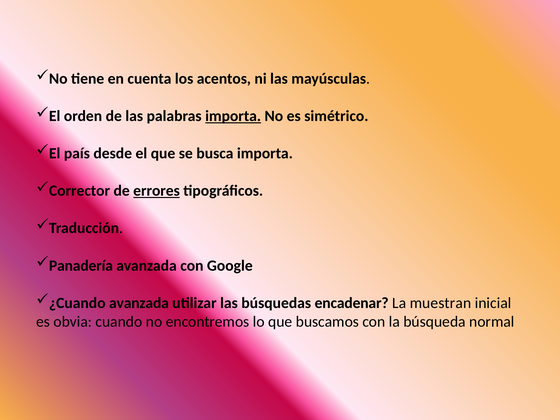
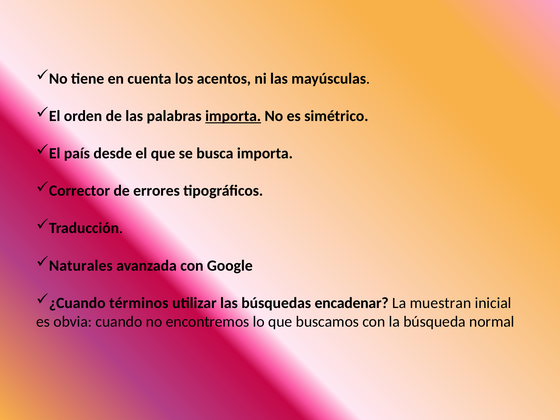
errores underline: present -> none
Panadería: Panadería -> Naturales
¿Cuando avanzada: avanzada -> términos
